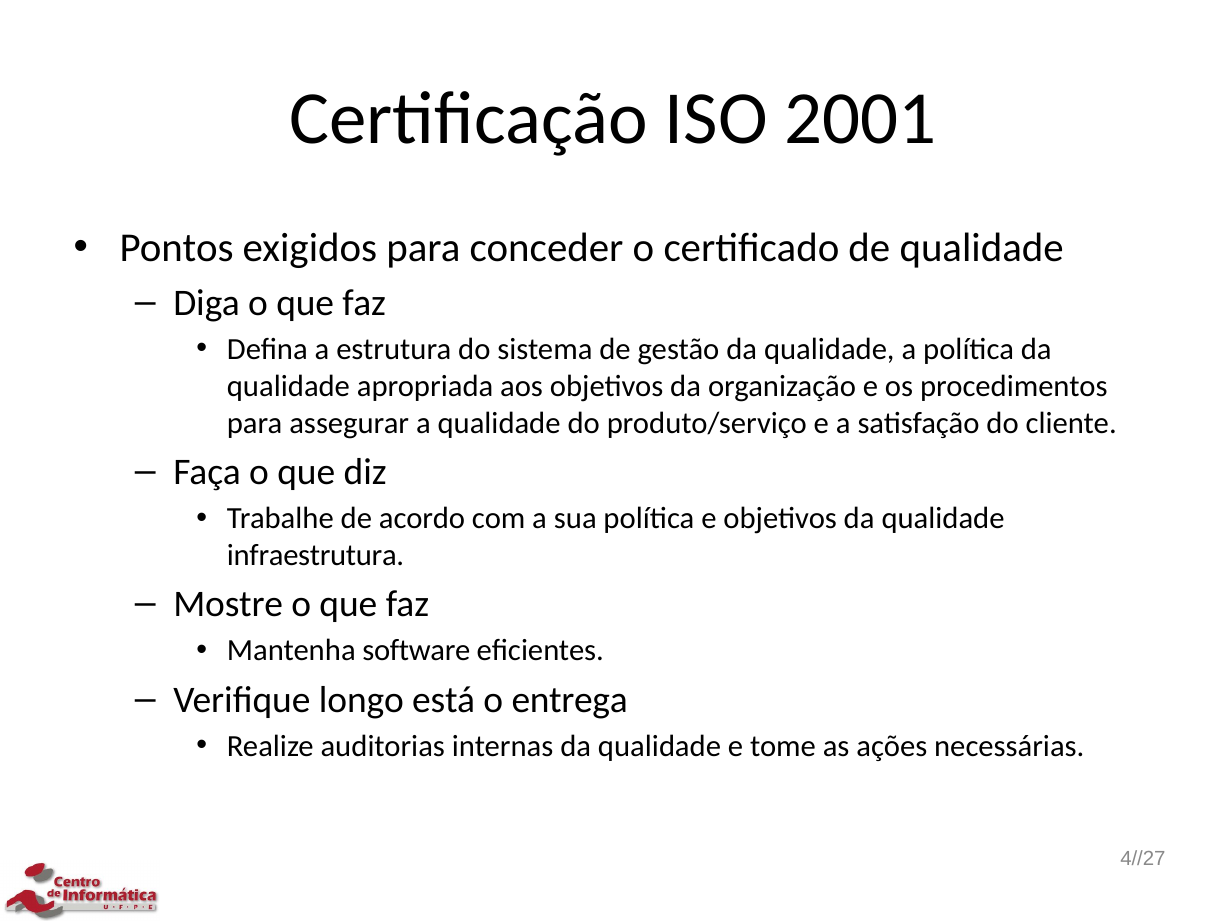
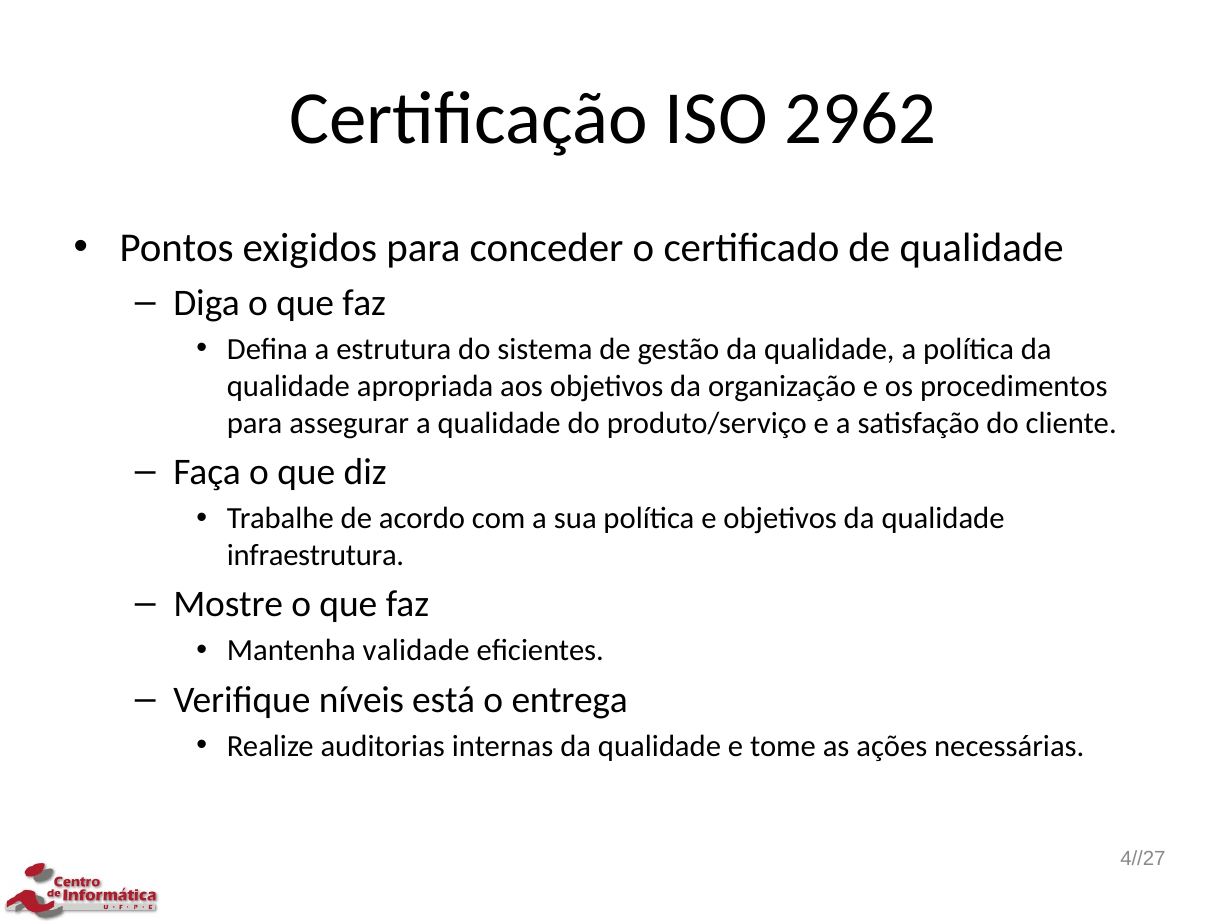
2001: 2001 -> 2962
software: software -> validade
longo: longo -> níveis
